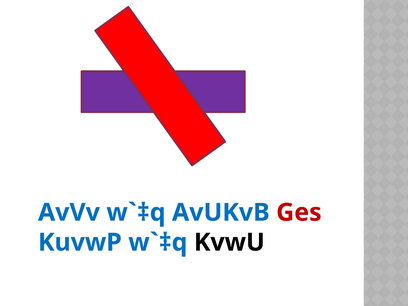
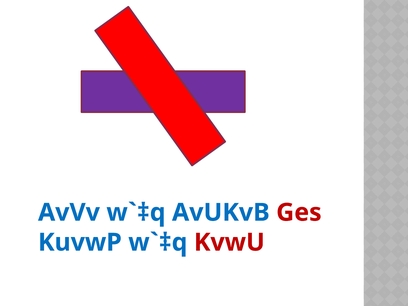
KvwU colour: black -> red
